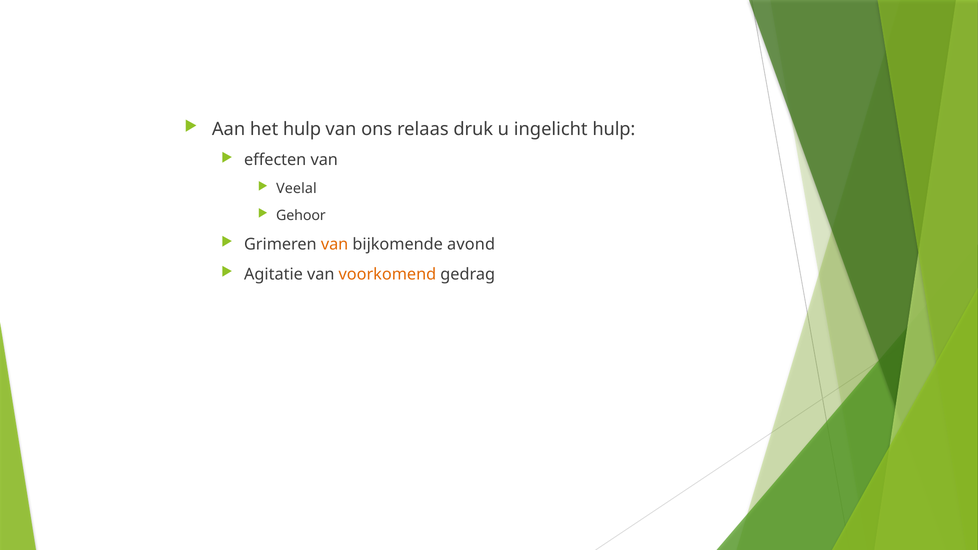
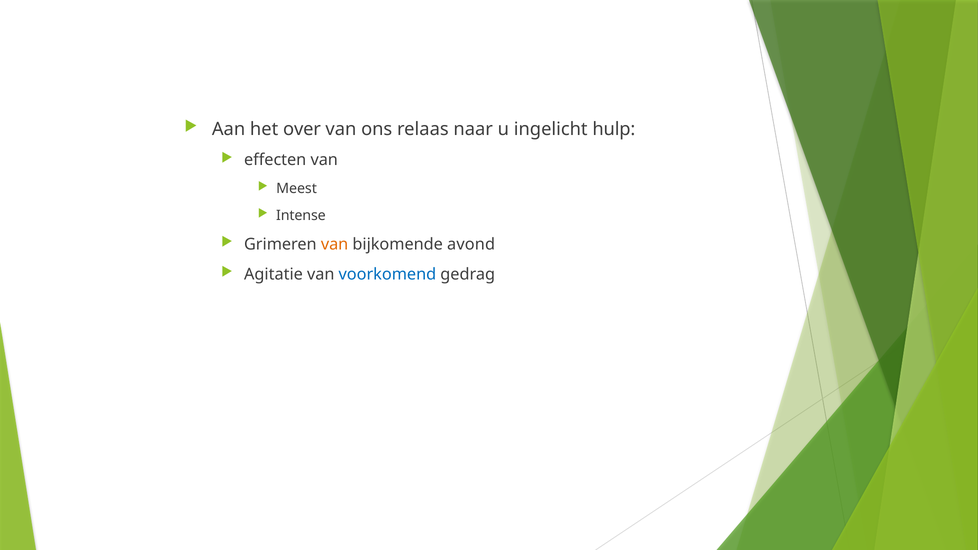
het hulp: hulp -> over
druk: druk -> naar
Veelal: Veelal -> Meest
Gehoor: Gehoor -> Intense
voorkomend colour: orange -> blue
